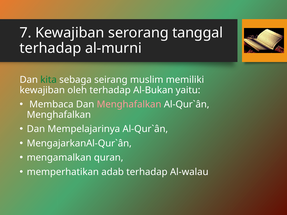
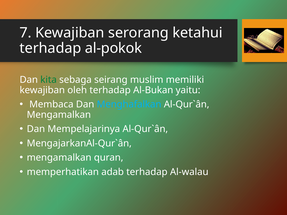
tanggal: tanggal -> ketahui
al-murni: al-murni -> al-pokok
Menghafalkan at (129, 105) colour: pink -> light blue
Menghafalkan at (59, 115): Menghafalkan -> Mengamalkan
